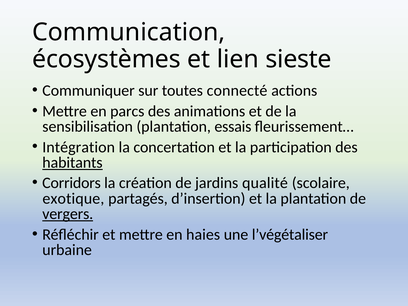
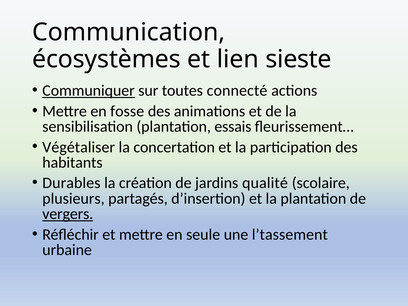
Communiquer underline: none -> present
parcs: parcs -> fosse
Intégration: Intégration -> Végétaliser
habitants underline: present -> none
Corridors: Corridors -> Durables
exotique: exotique -> plusieurs
haies: haies -> seule
l’végétaliser: l’végétaliser -> l’tassement
